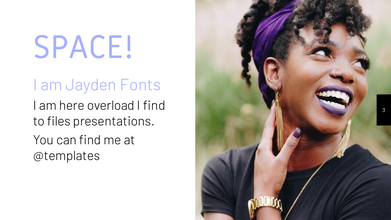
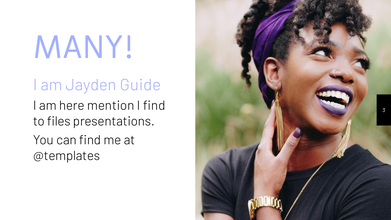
SPACE: SPACE -> MANY
Fonts: Fonts -> Guide
overload: overload -> mention
